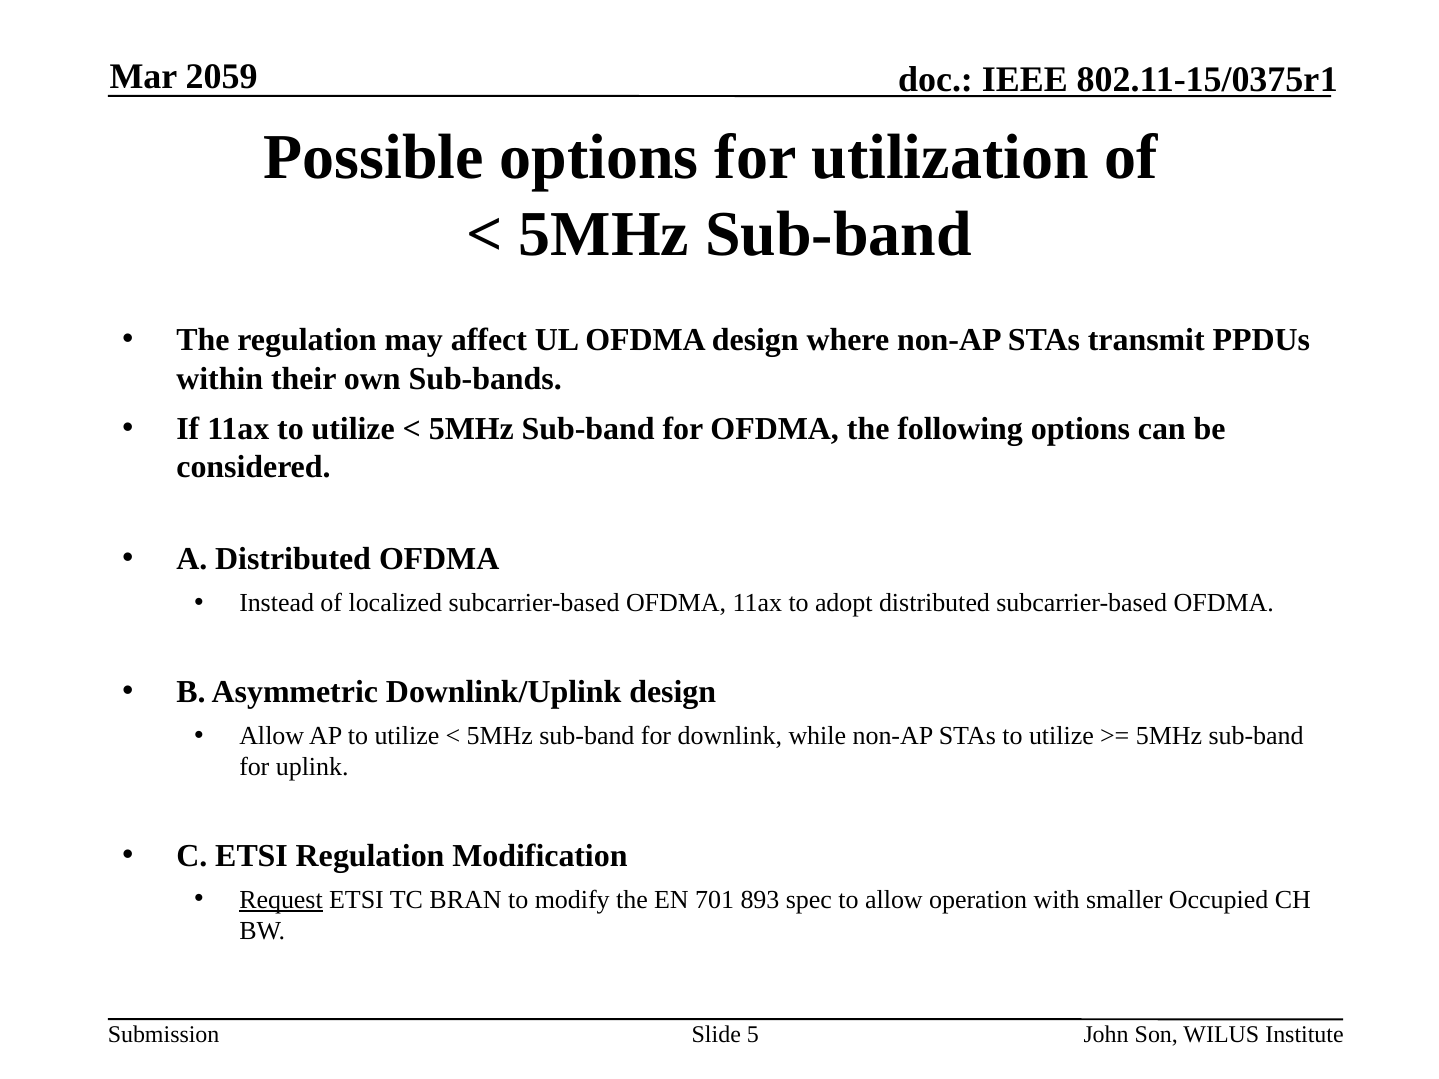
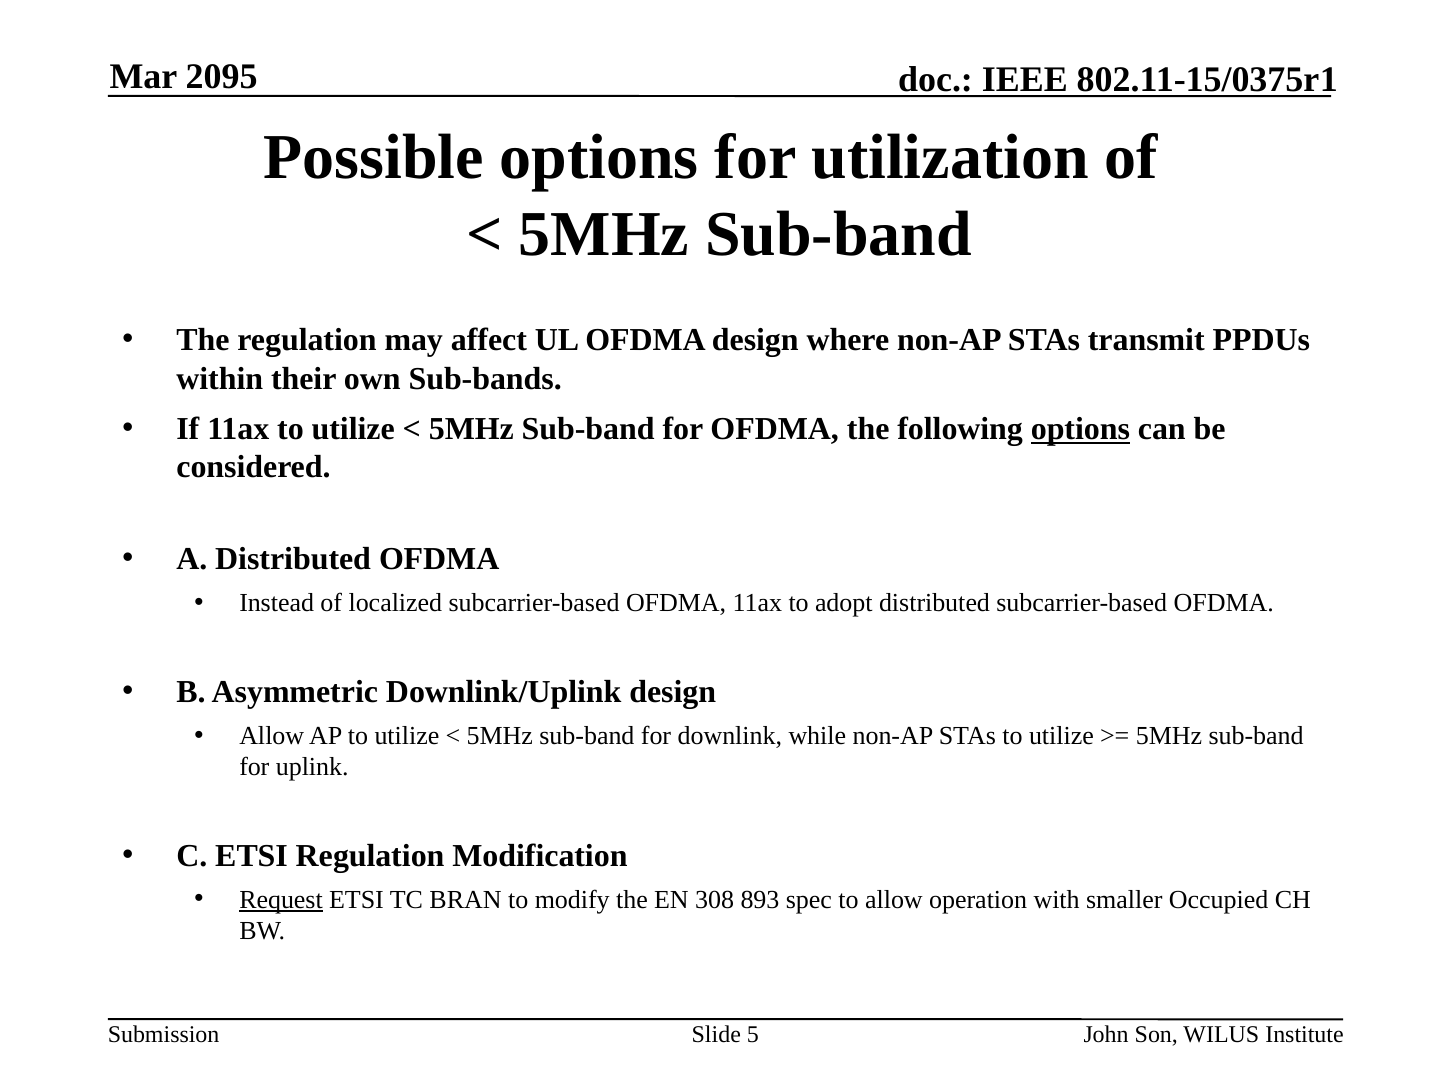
2059: 2059 -> 2095
options at (1080, 429) underline: none -> present
701: 701 -> 308
